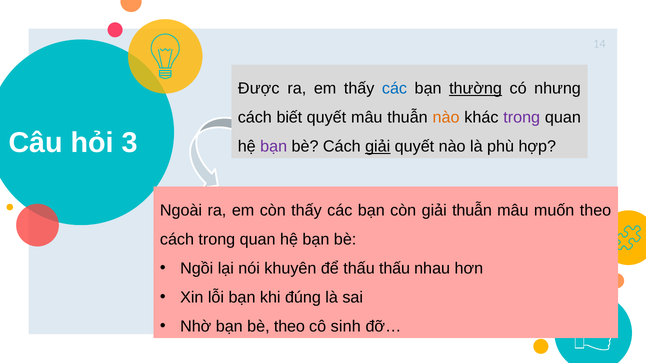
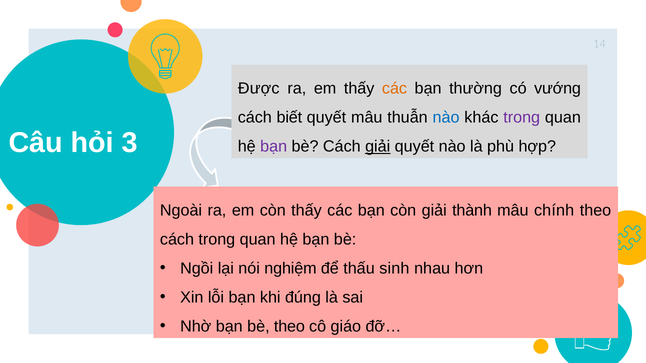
các at (394, 88) colour: blue -> orange
thường underline: present -> none
nhưng: nhưng -> vướng
nào at (446, 118) colour: orange -> blue
giải thuẫn: thuẫn -> thành
muốn: muốn -> chính
khuyên: khuyên -> nghiệm
thấu thấu: thấu -> sinh
sinh: sinh -> giáo
